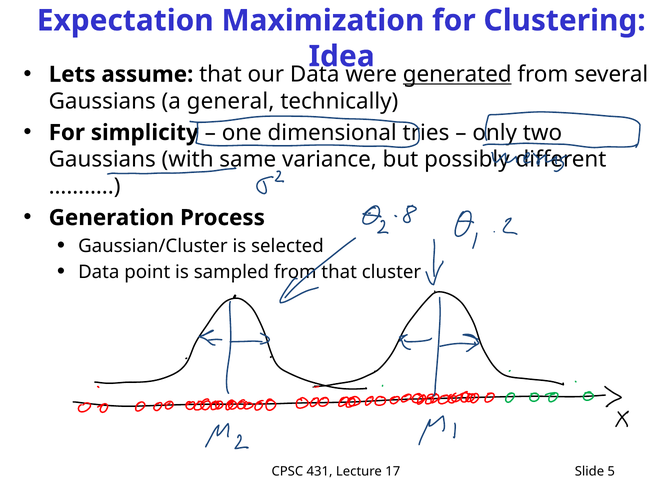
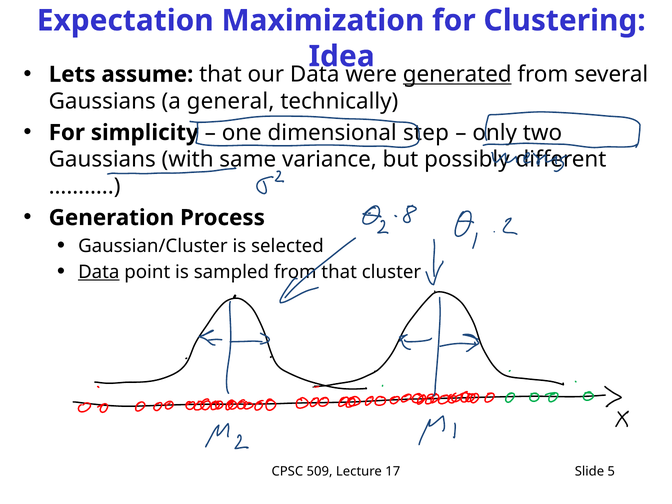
tries: tries -> step
Data at (99, 272) underline: none -> present
431: 431 -> 509
